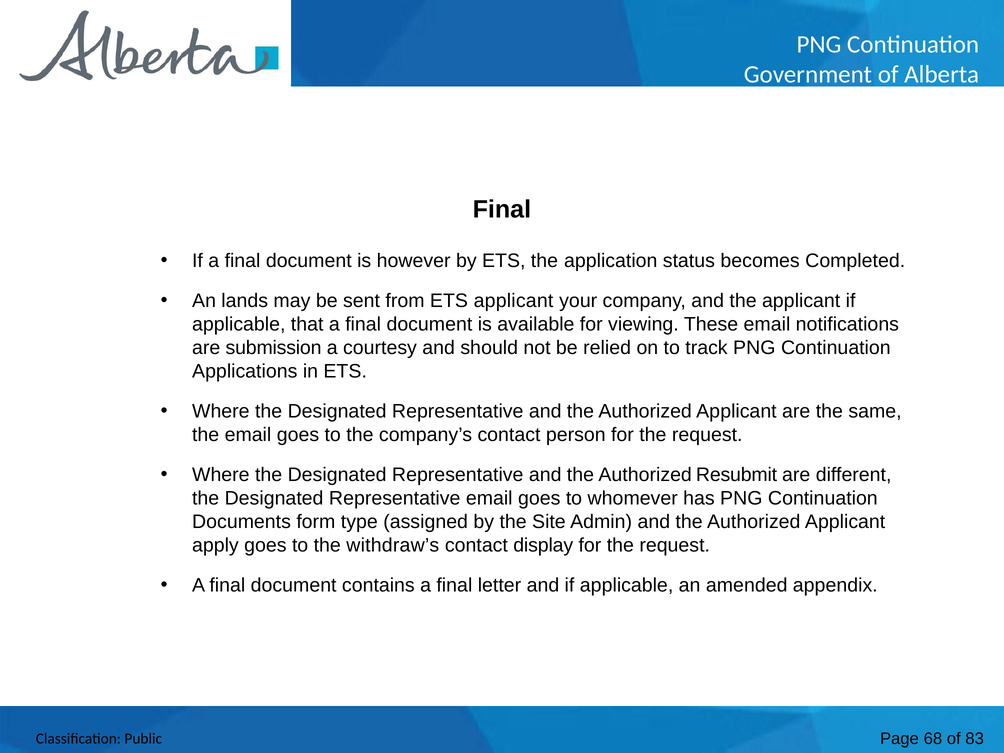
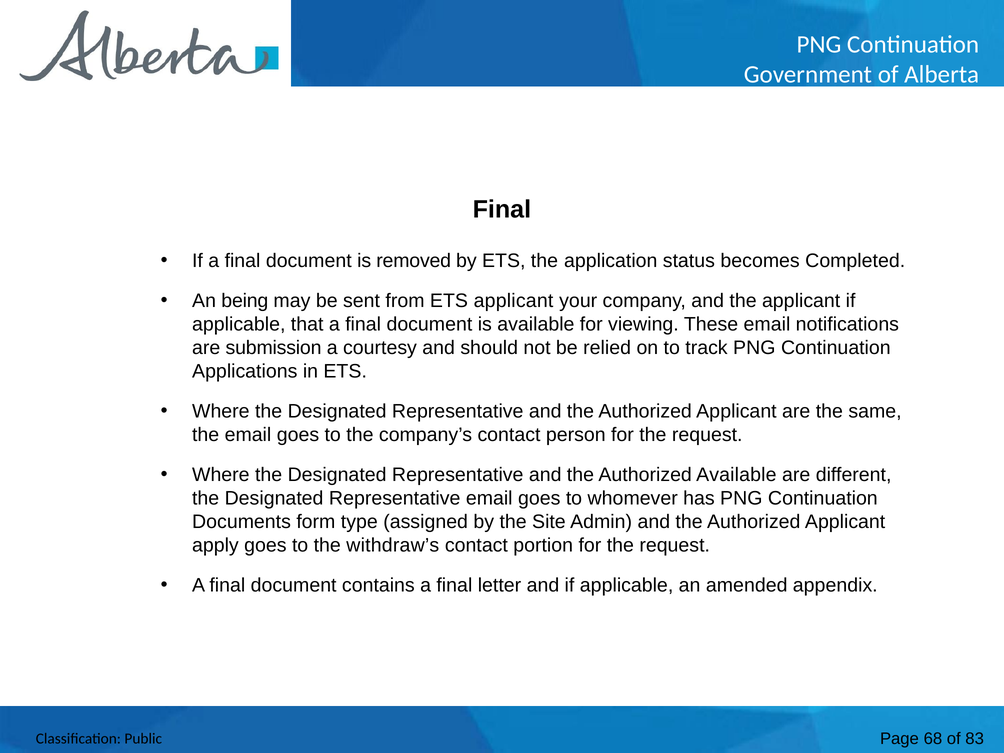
however: however -> removed
lands: lands -> being
Authorized Resubmit: Resubmit -> Available
display: display -> portion
